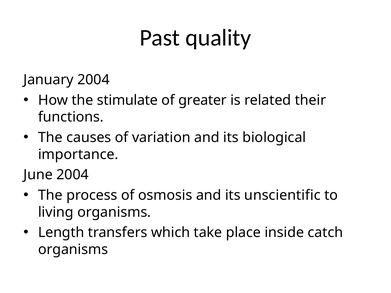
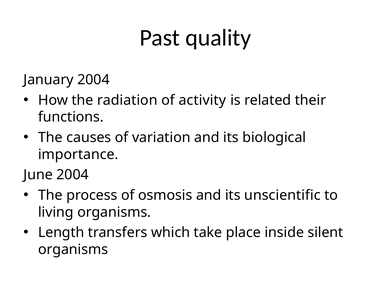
stimulate: stimulate -> radiation
greater: greater -> activity
catch: catch -> silent
